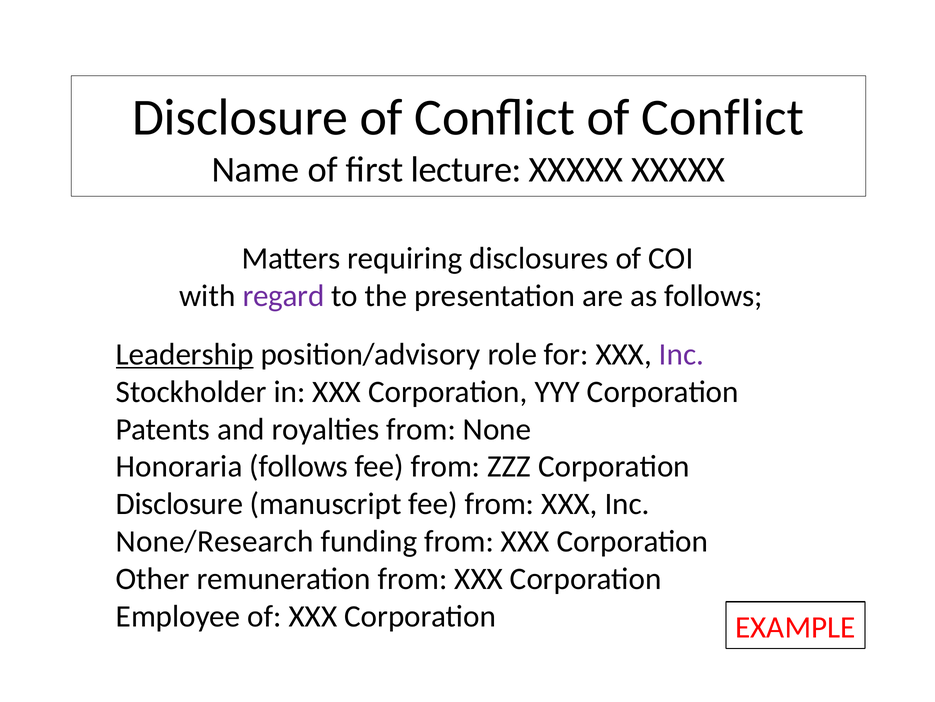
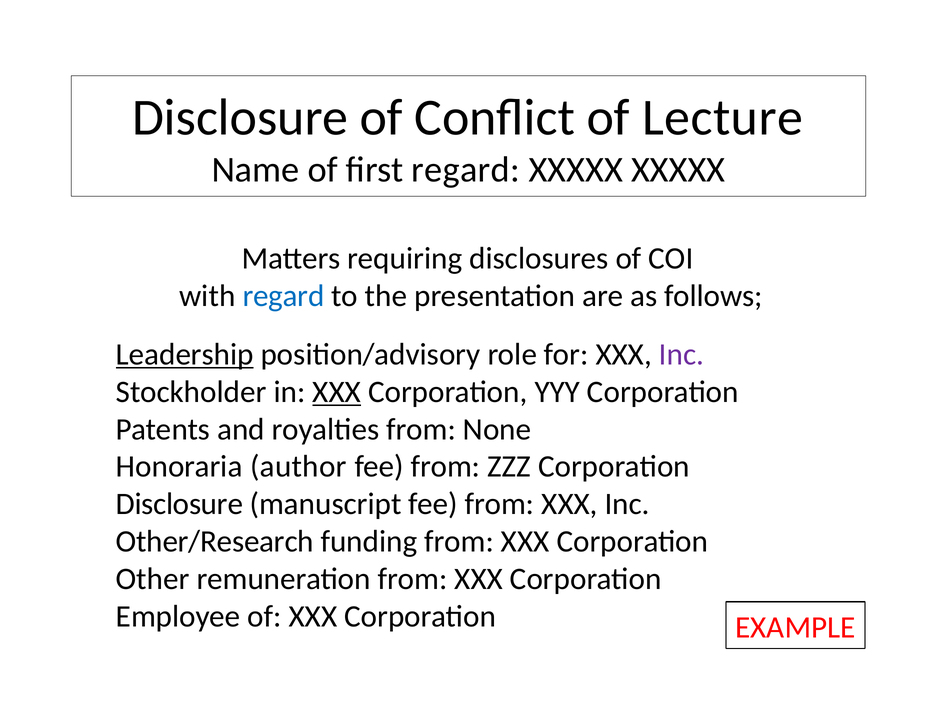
Conflict of Conflict: Conflict -> Lecture
first lecture: lecture -> regard
regard at (283, 296) colour: purple -> blue
XXX at (337, 391) underline: none -> present
Honoraria follows: follows -> author
None/Research: None/Research -> Other/Research
